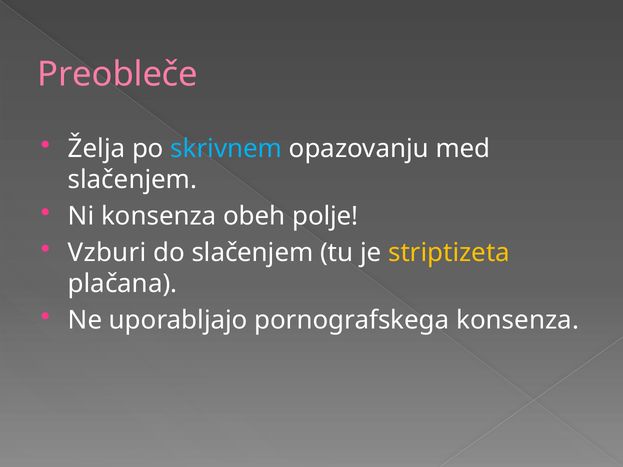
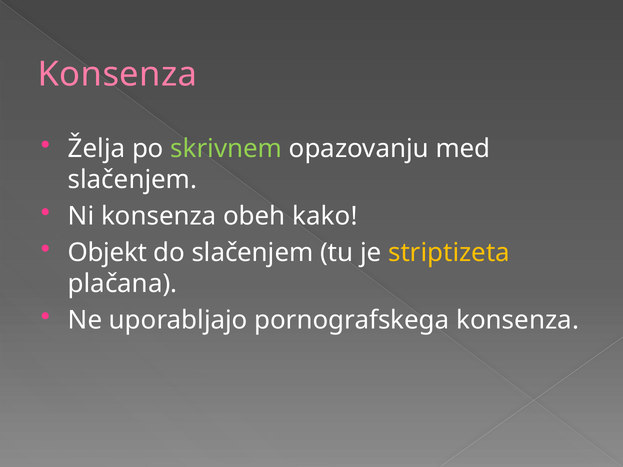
Preobleče at (118, 74): Preobleče -> Konsenza
skrivnem colour: light blue -> light green
polje: polje -> kako
Vzburi: Vzburi -> Objekt
